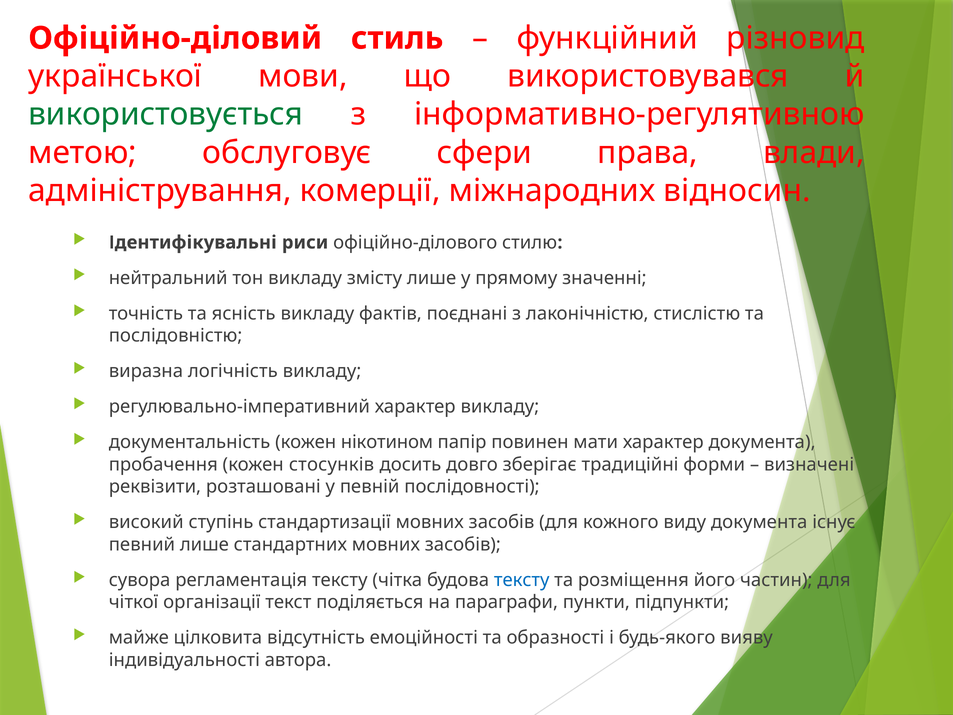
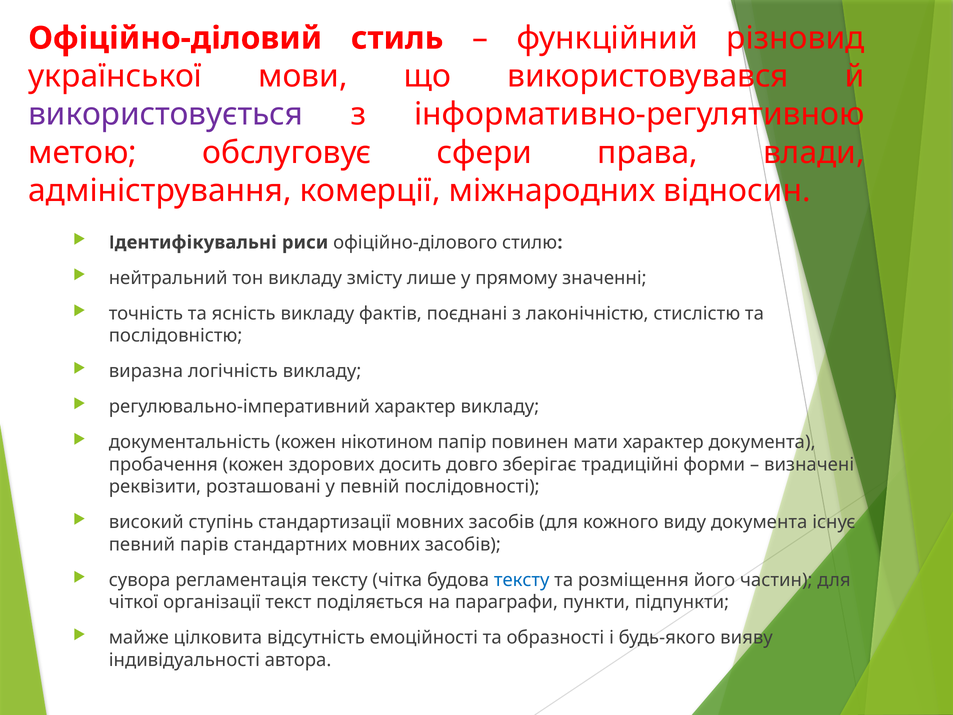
використовується colour: green -> purple
стосунків: стосунків -> здорових
певний лише: лише -> парів
